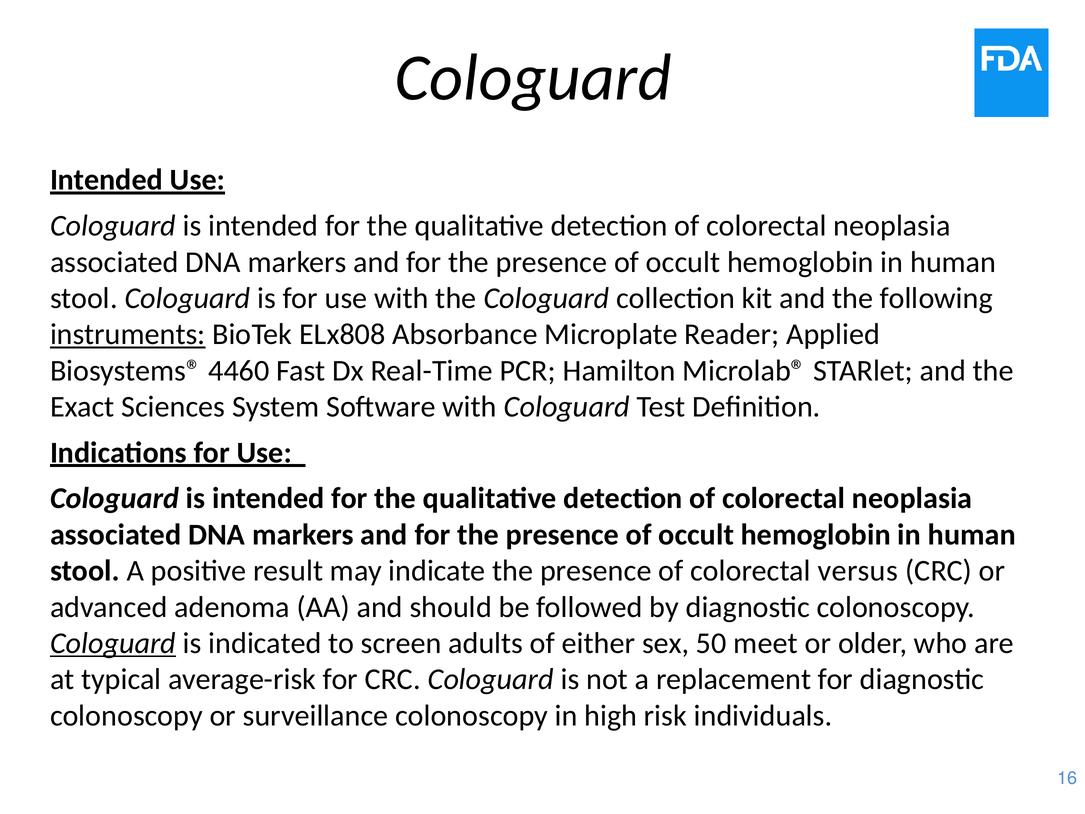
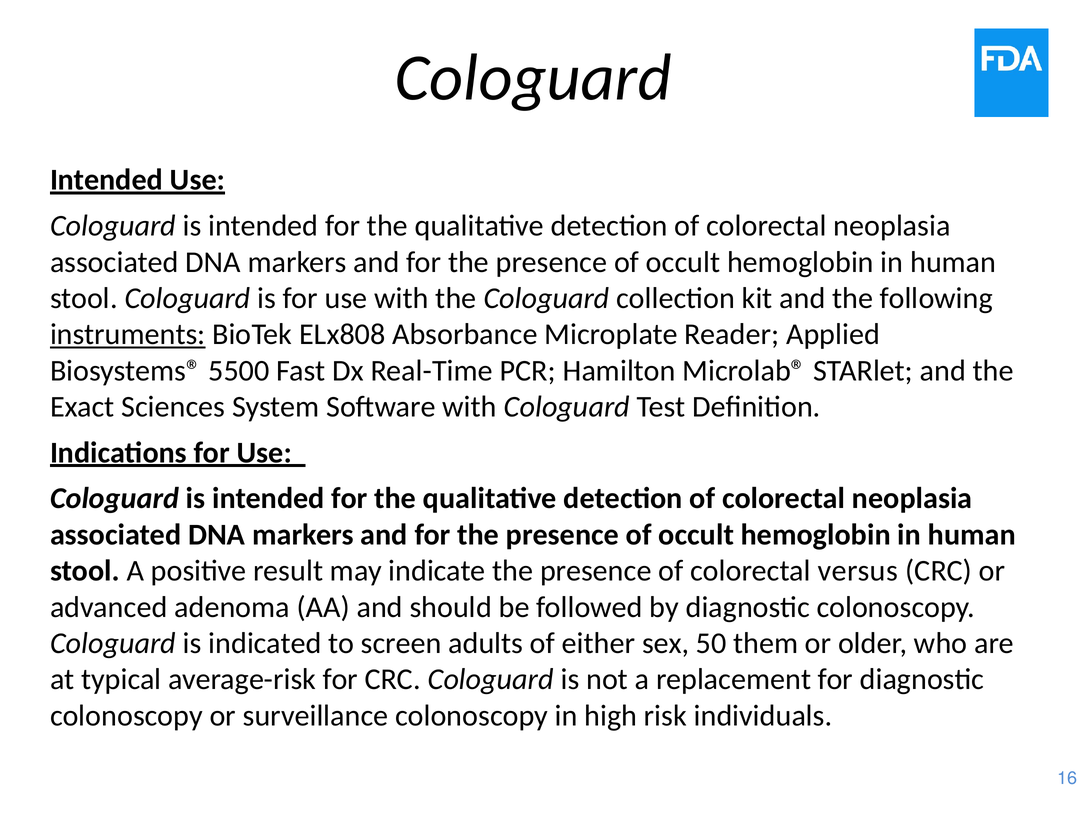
4460: 4460 -> 5500
Cologuard at (113, 643) underline: present -> none
meet: meet -> them
